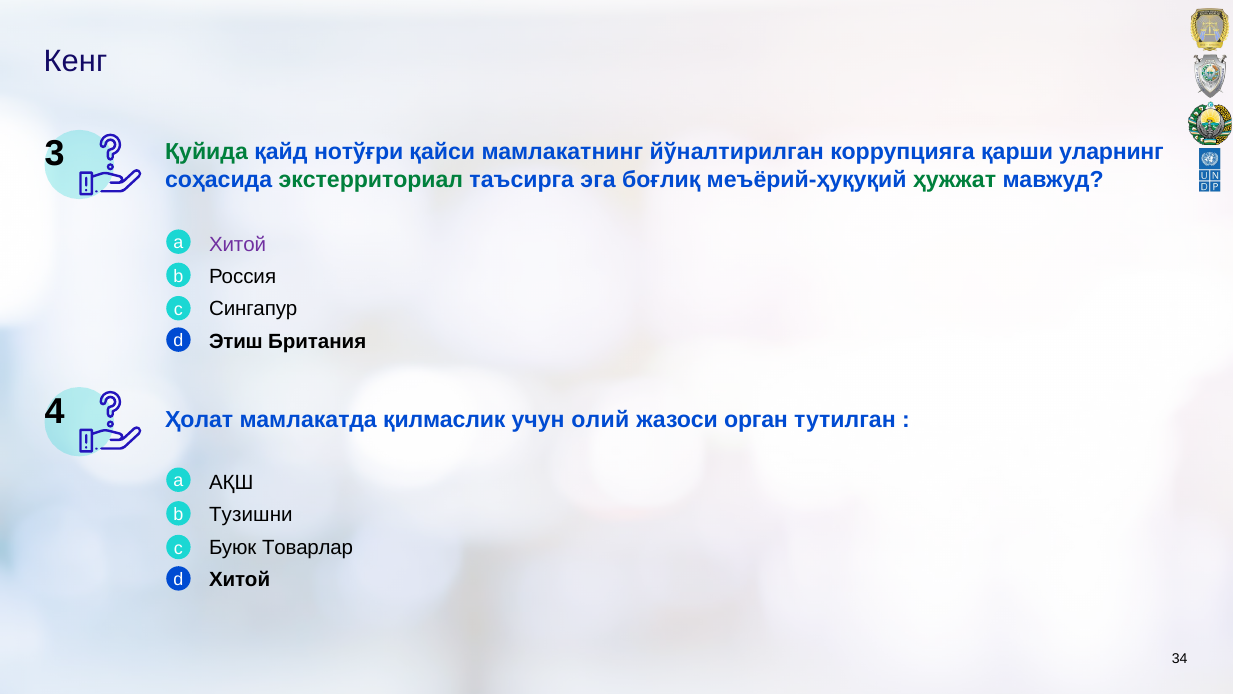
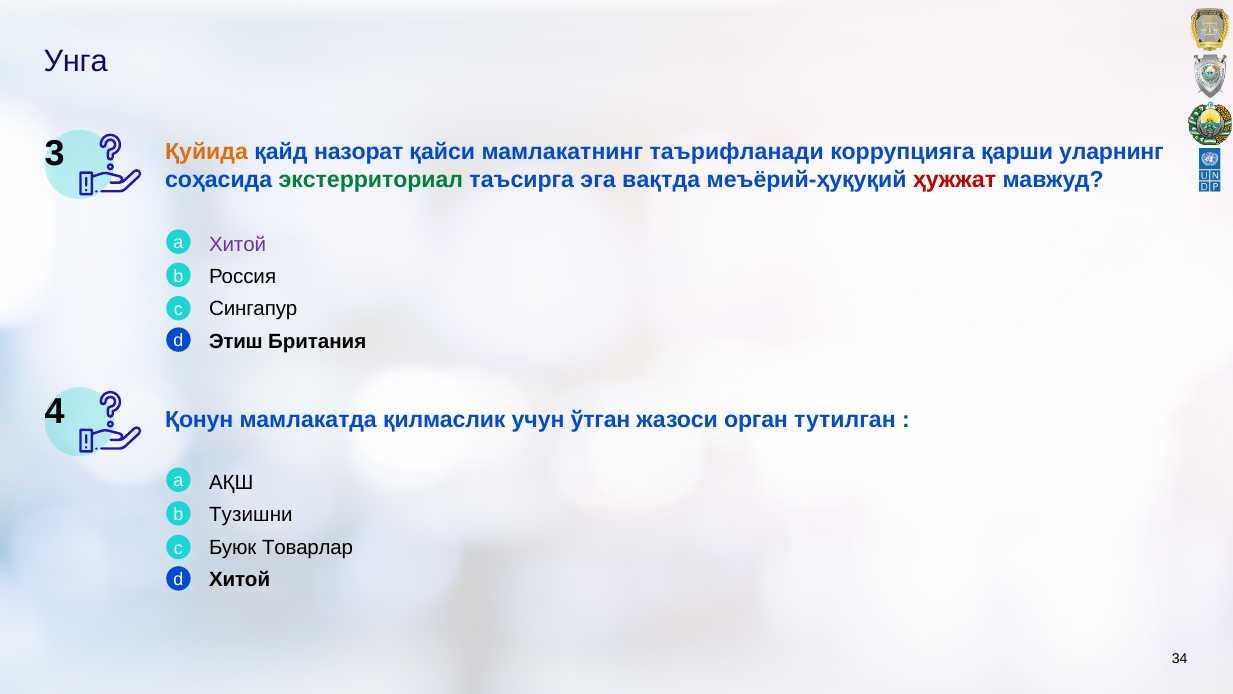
Кенг: Кенг -> Унга
Қуйида colour: green -> orange
нотўғри: нотўғри -> назорат
йўналтирилган: йўналтирилган -> таърифланади
боғлиқ: боғлиқ -> вақтда
ҳужжат colour: green -> red
Ҳолат: Ҳолат -> Қонун
олий: олий -> ўтган
